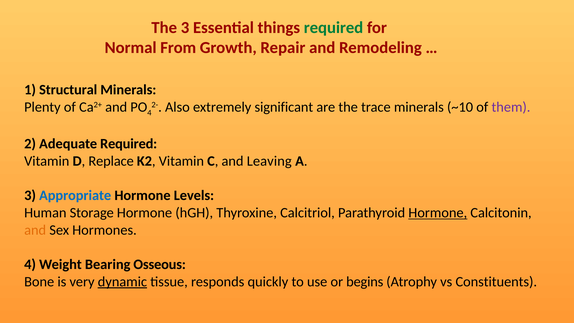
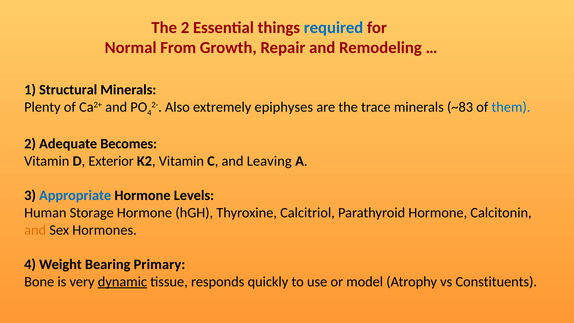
The 3: 3 -> 2
required at (334, 28) colour: green -> blue
significant: significant -> epiphyses
~10: ~10 -> ~83
them colour: purple -> blue
Adequate Required: Required -> Becomes
Replace: Replace -> Exterior
Hormone at (438, 213) underline: present -> none
Osseous: Osseous -> Primary
begins: begins -> model
